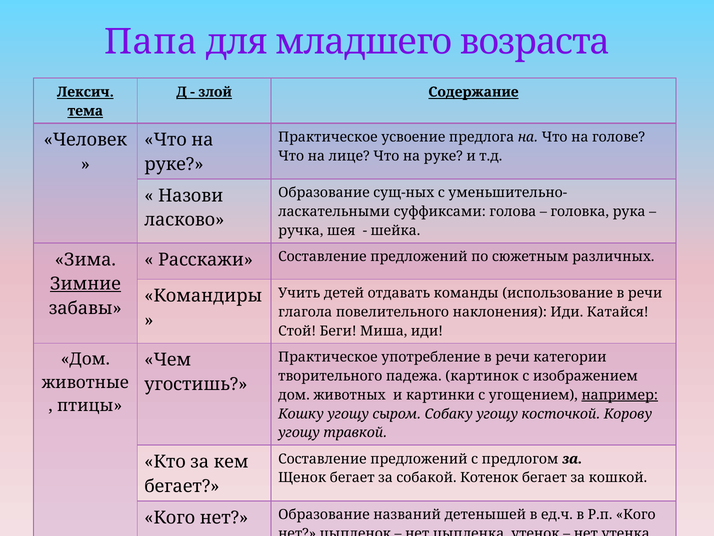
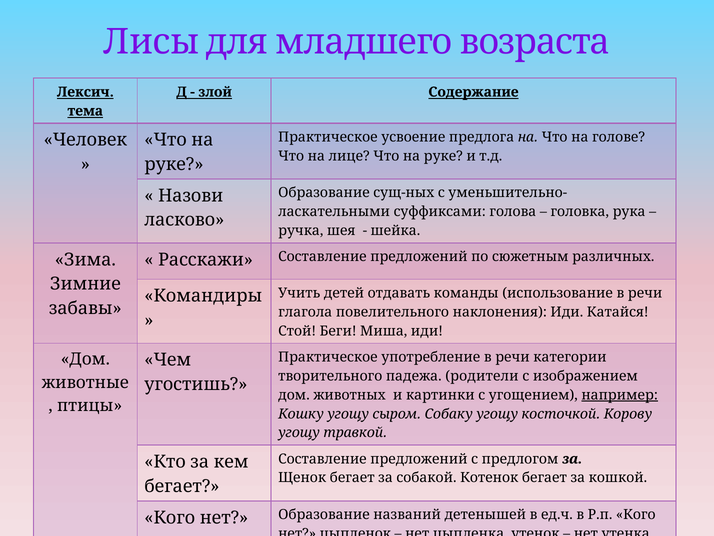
Папа: Папа -> Лисы
Зимние underline: present -> none
картинок: картинок -> родители
